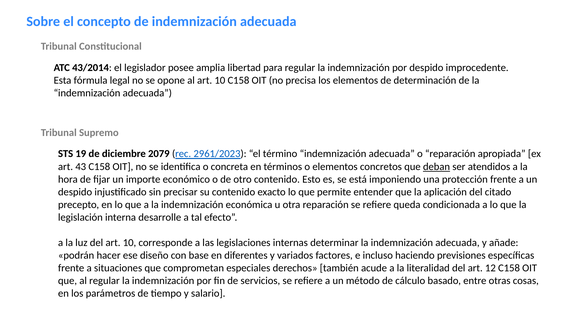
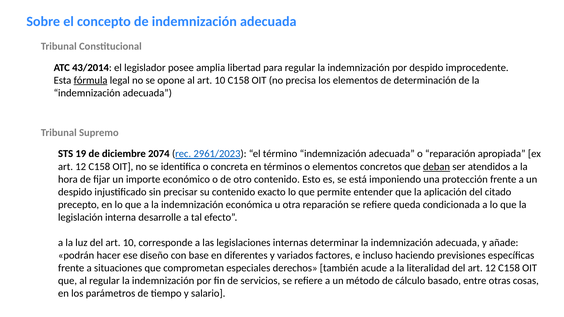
fórmula underline: none -> present
2079: 2079 -> 2074
43 at (81, 167): 43 -> 12
